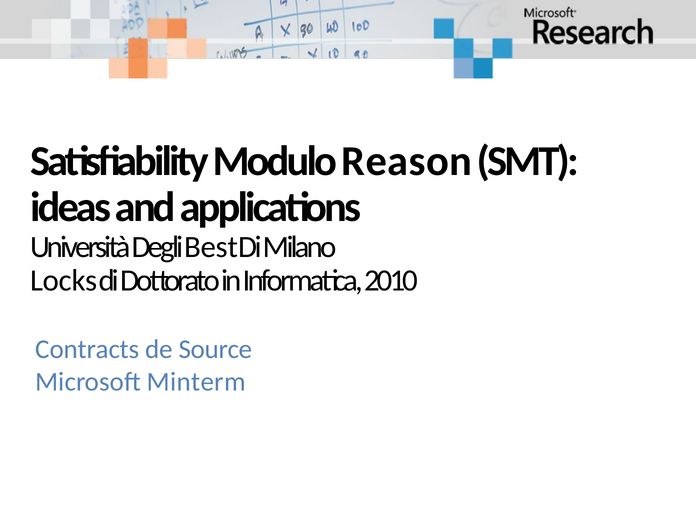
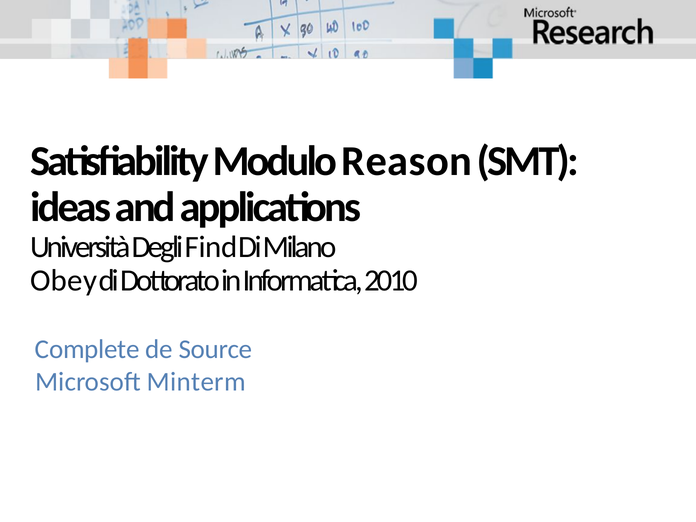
Best: Best -> Find
Locks: Locks -> Obey
Contracts: Contracts -> Complete
